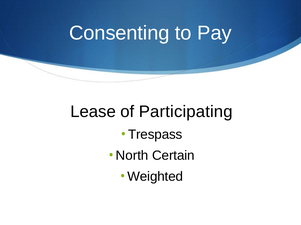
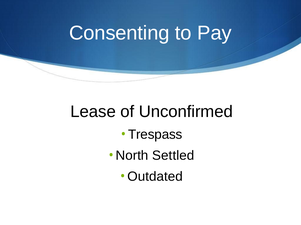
Participating: Participating -> Unconfirmed
Certain: Certain -> Settled
Weighted: Weighted -> Outdated
